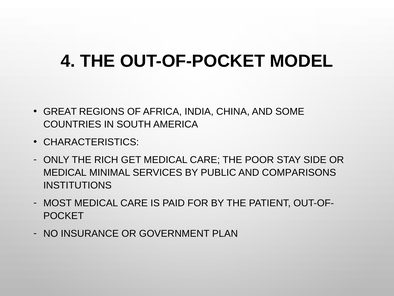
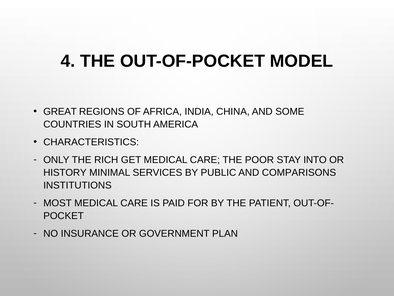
SIDE: SIDE -> INTO
MEDICAL at (65, 172): MEDICAL -> HISTORY
